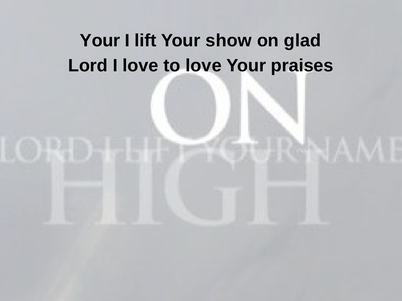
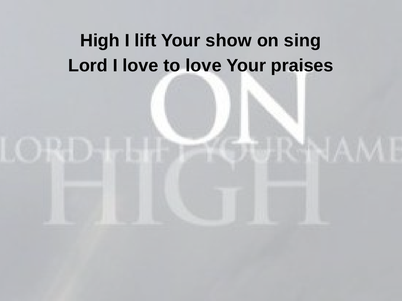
Your at (100, 41): Your -> High
glad: glad -> sing
